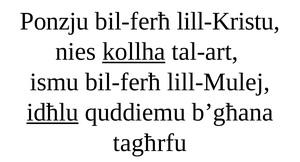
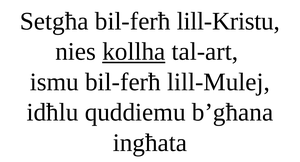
Ponzju: Ponzju -> Setgħa
idħlu underline: present -> none
tagħrfu: tagħrfu -> ingħata
